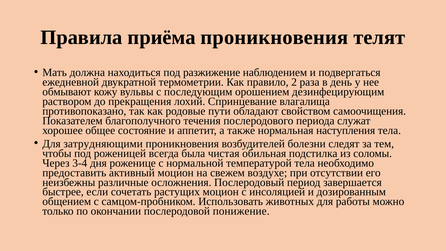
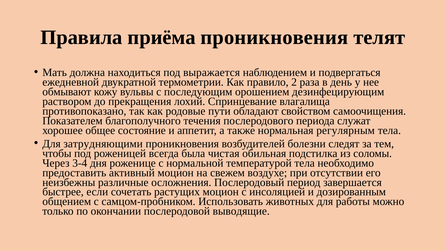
разжижение: разжижение -> выражается
наступления: наступления -> регулярным
понижение: понижение -> выводящие
